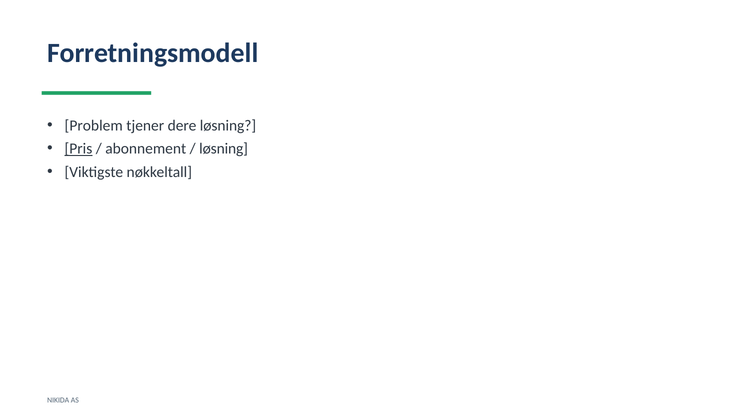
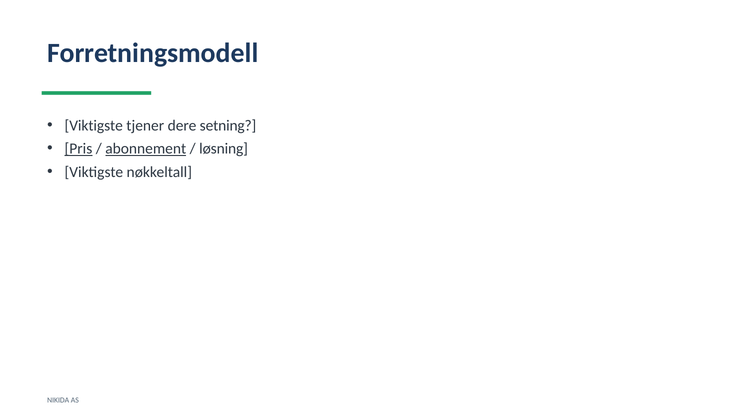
Problem at (94, 126): Problem -> Viktigste
dere løsning: løsning -> setning
abonnement underline: none -> present
